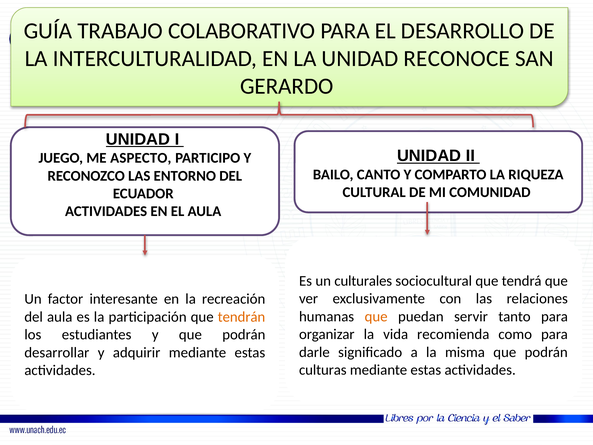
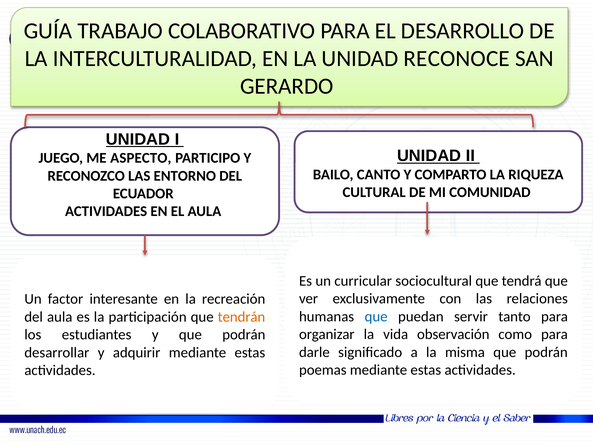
culturales: culturales -> curricular
que at (376, 316) colour: orange -> blue
recomienda: recomienda -> observación
culturas: culturas -> poemas
